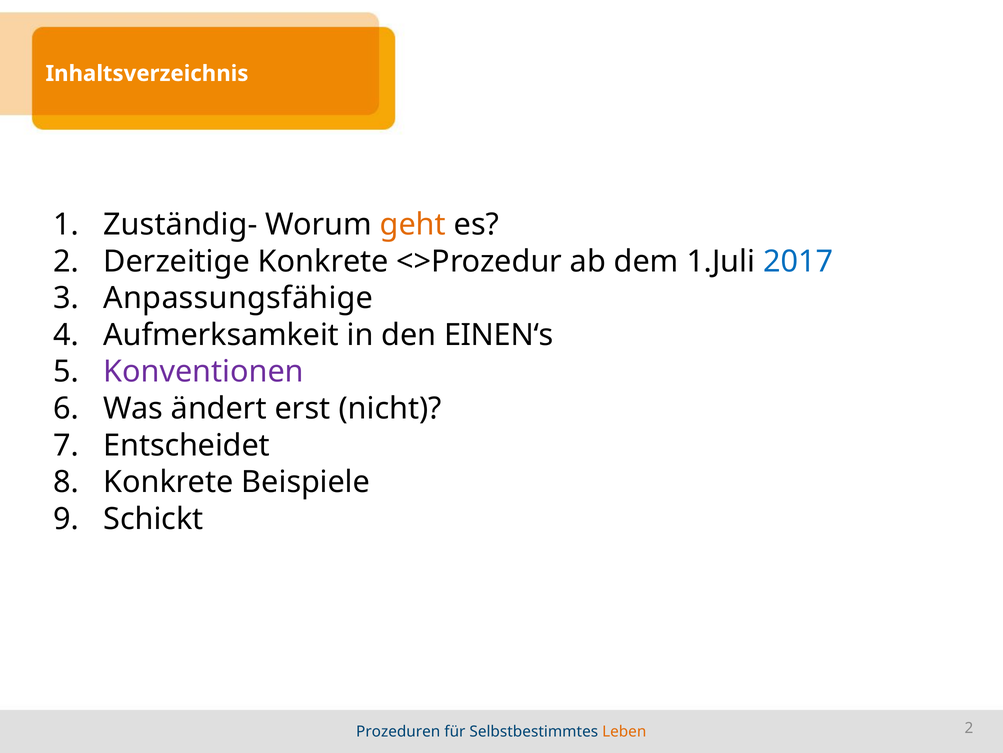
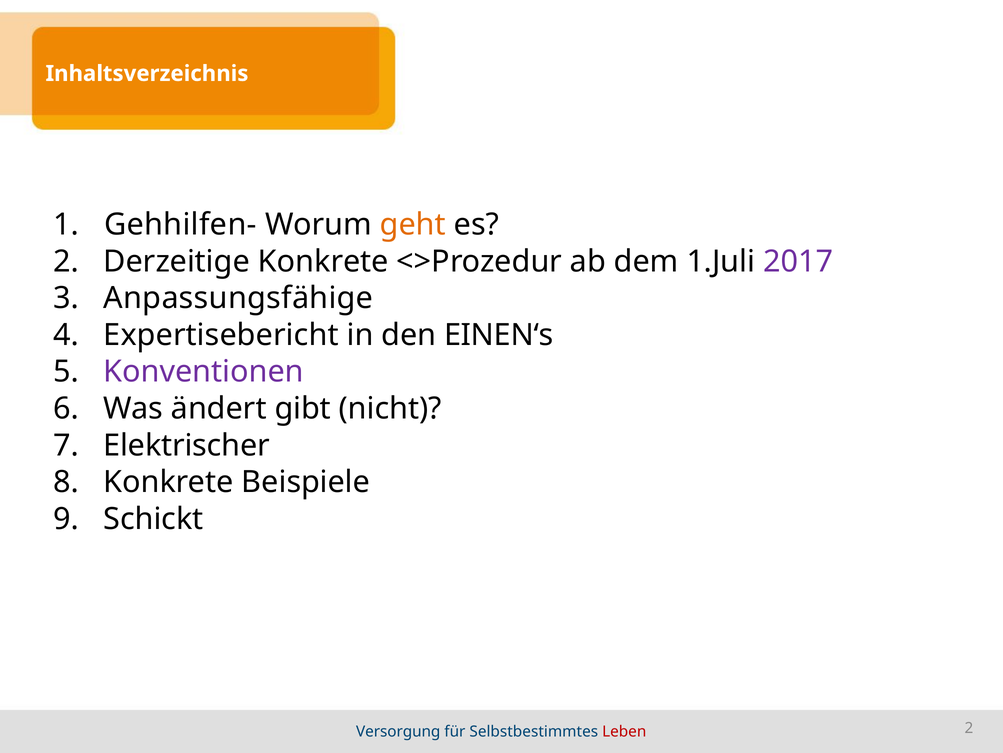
Zuständig-: Zuständig- -> Gehhilfen-
2017 colour: blue -> purple
Aufmerksamkeit: Aufmerksamkeit -> Expertisebericht
erst: erst -> gibt
Entscheidet: Entscheidet -> Elektrischer
Prozeduren: Prozeduren -> Versorgung
Leben colour: orange -> red
